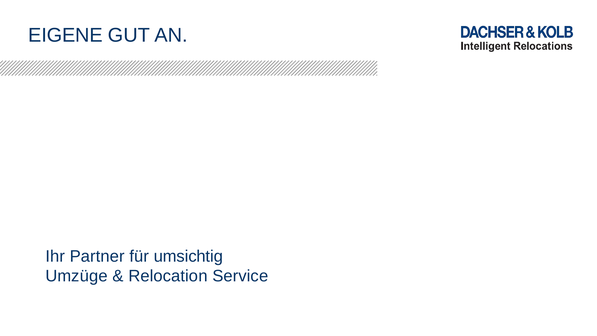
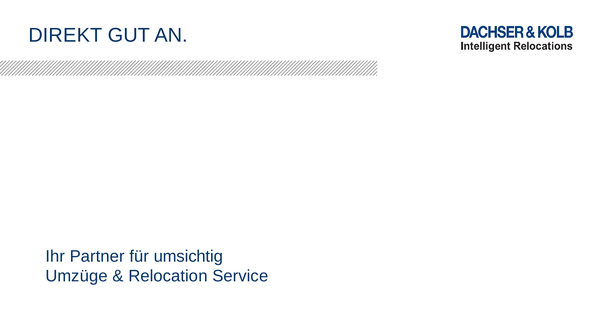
EIGENE: EIGENE -> DIREKT
